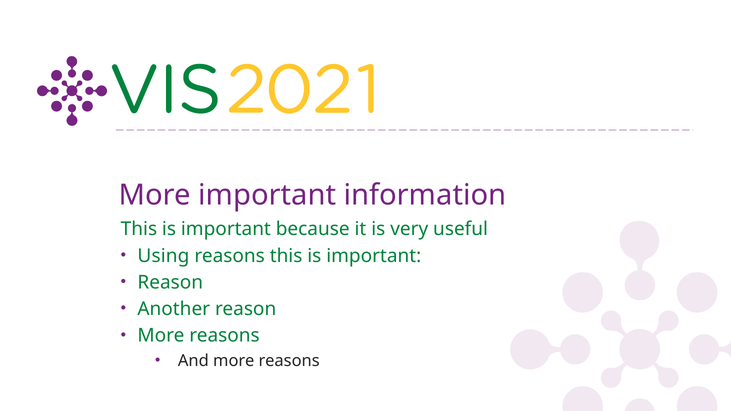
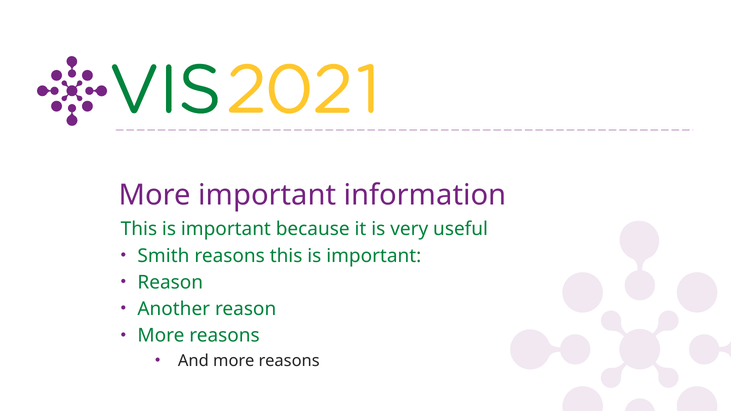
Using: Using -> Smith
